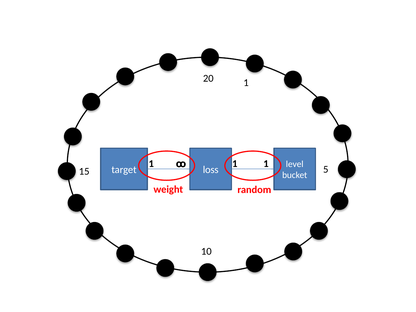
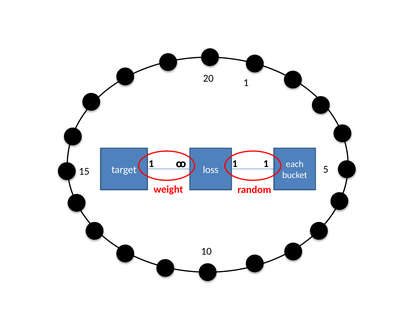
level: level -> each
